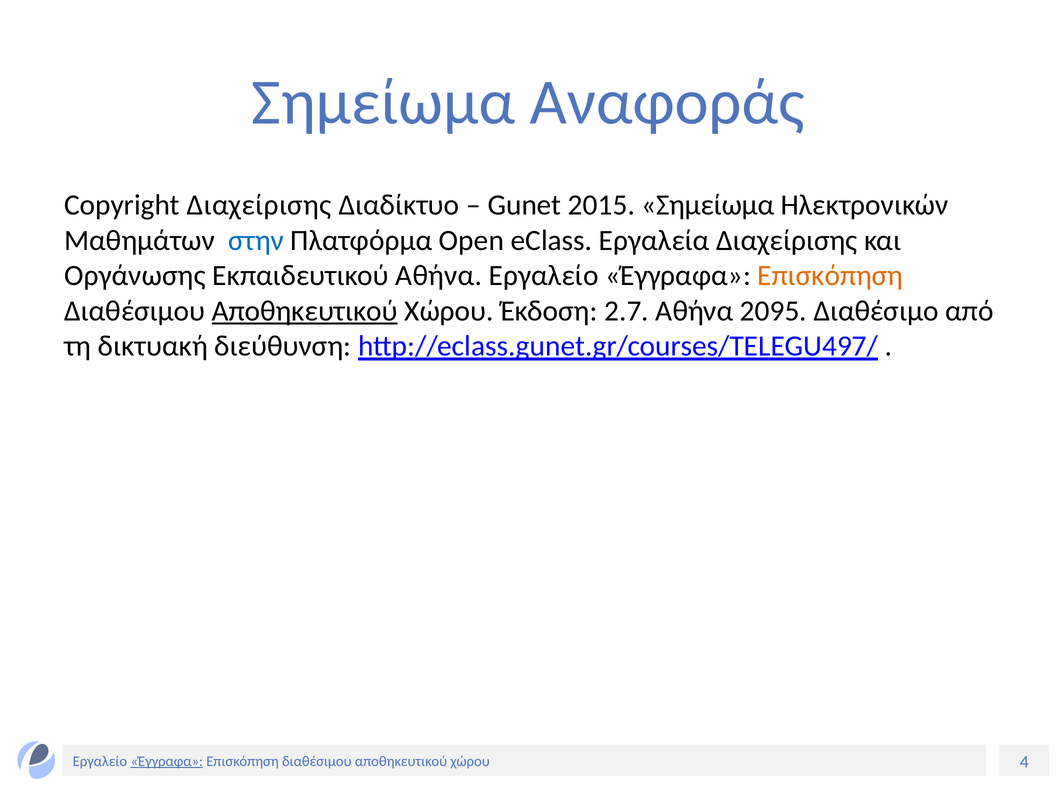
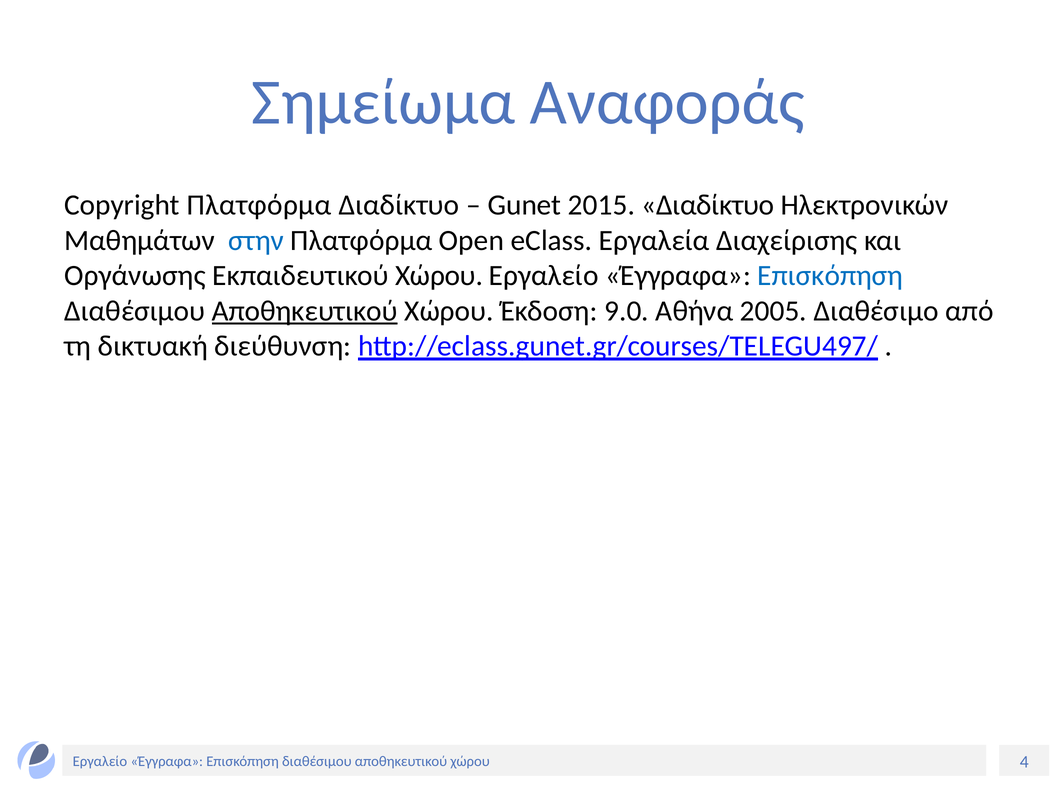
Copyright Διαχείρισης: Διαχείρισης -> Πλατφόρμα
2015 Σημείωμα: Σημείωμα -> Διαδίκτυο
Εκπαιδευτικού Αθήνα: Αθήνα -> Χώρου
Επισκόπηση at (830, 276) colour: orange -> blue
2.7: 2.7 -> 9.0
2095: 2095 -> 2005
Έγγραφα at (167, 761) underline: present -> none
